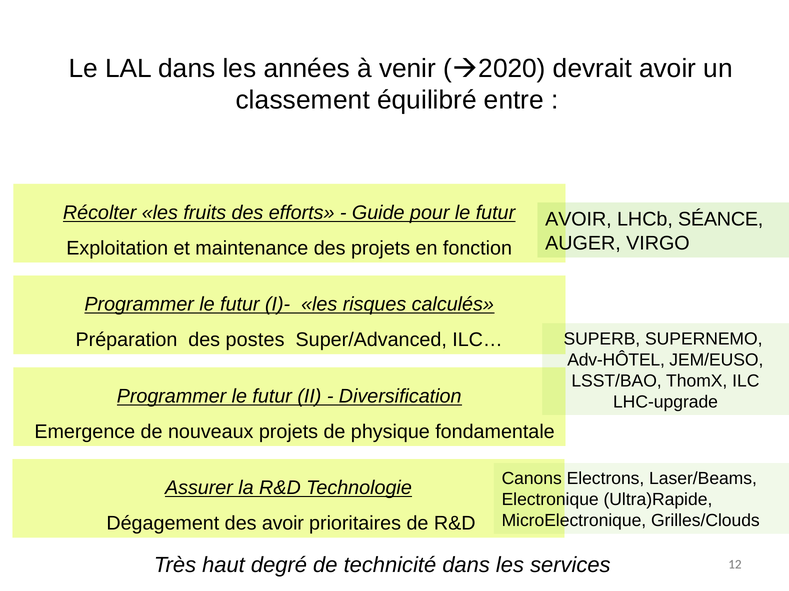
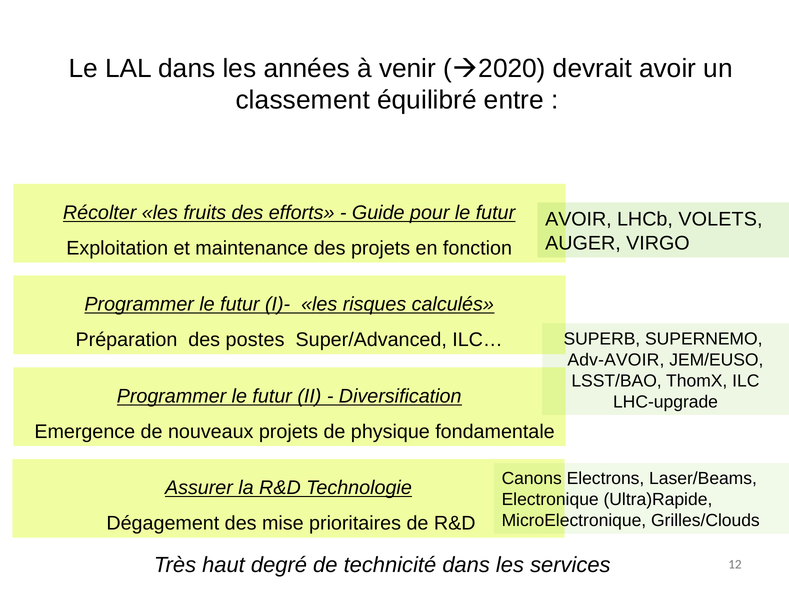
SÉANCE: SÉANCE -> VOLETS
Adv-HÔTEL: Adv-HÔTEL -> Adv-AVOIR
des avoir: avoir -> mise
